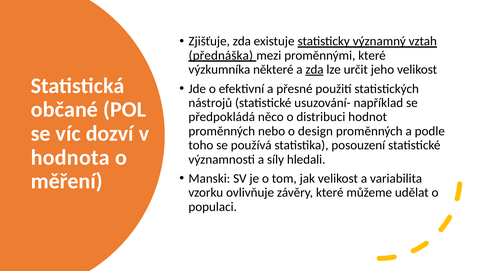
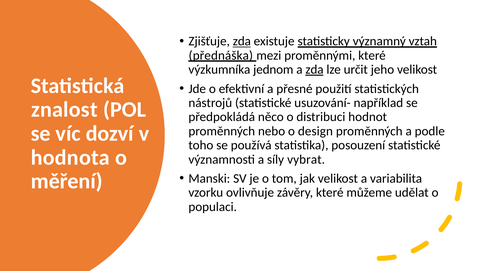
zda at (242, 41) underline: none -> present
některé: některé -> jednom
občané: občané -> znalost
hledali: hledali -> vybrat
